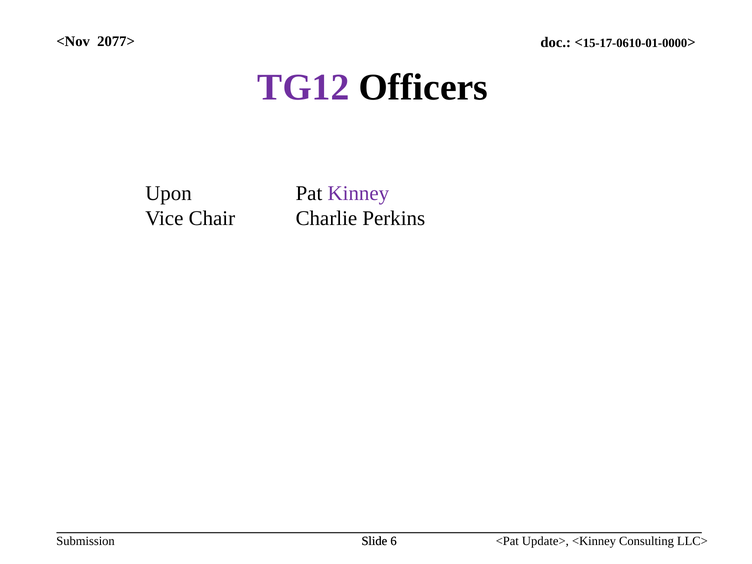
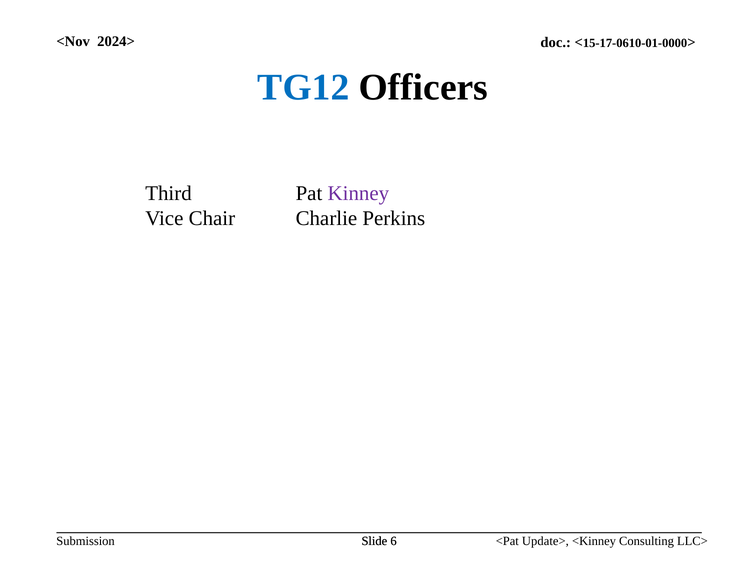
2077>: 2077> -> 2024>
TG12 colour: purple -> blue
Upon: Upon -> Third
